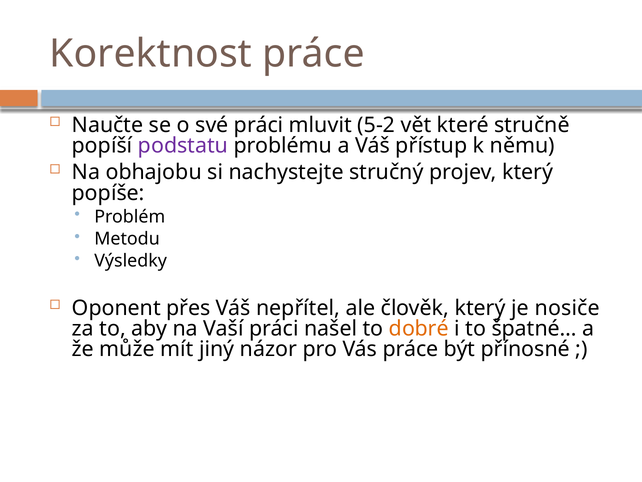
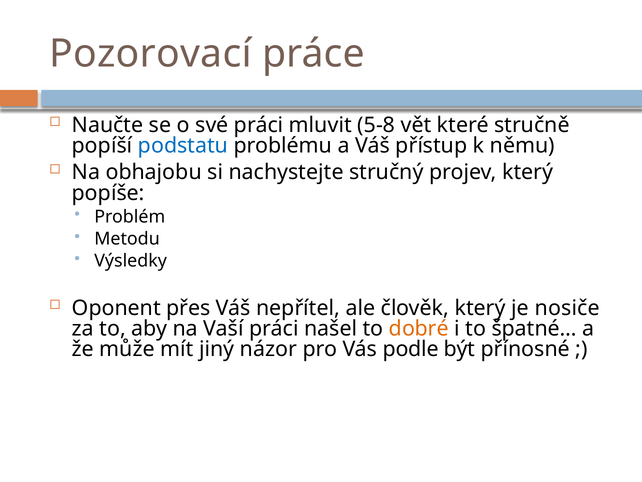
Korektnost: Korektnost -> Pozorovací
5-2: 5-2 -> 5-8
podstatu colour: purple -> blue
Vás práce: práce -> podle
